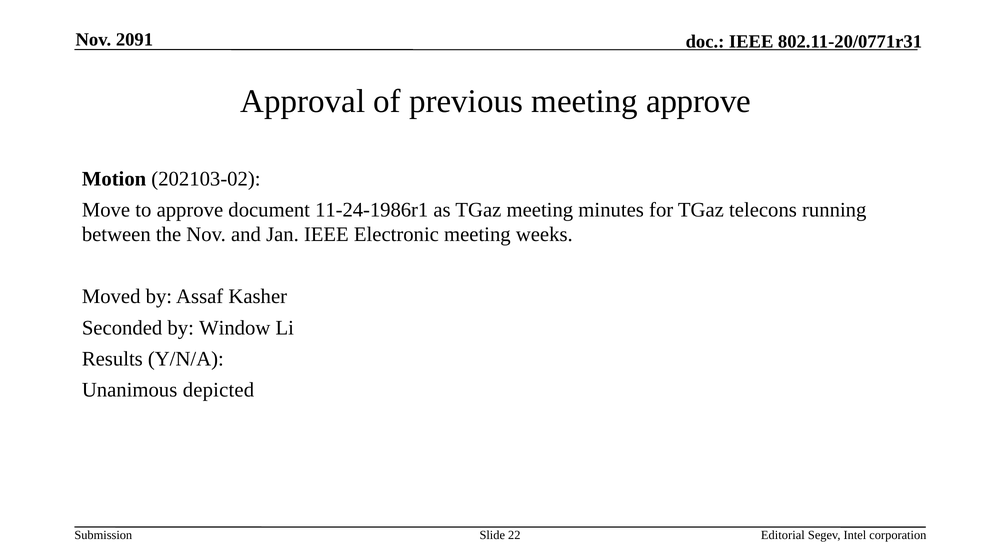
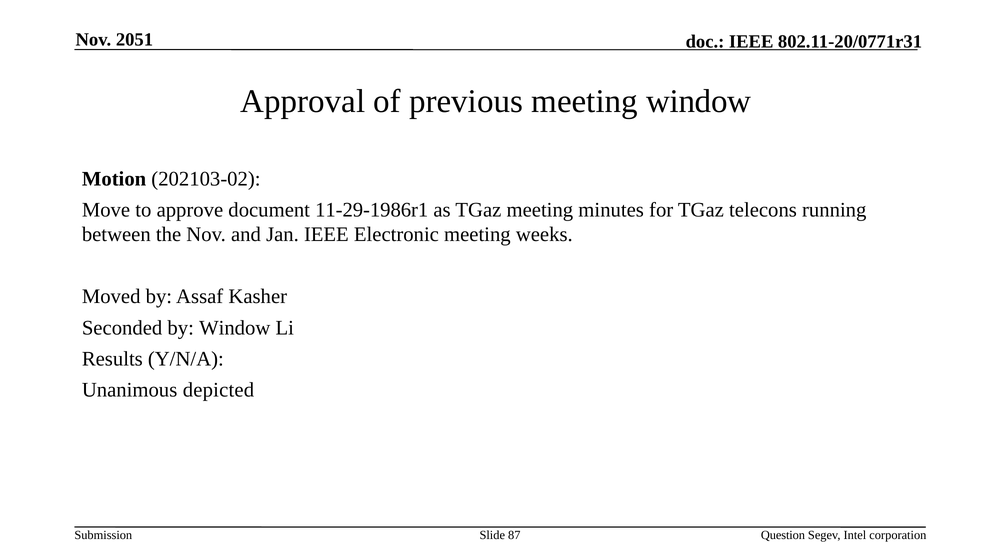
2091: 2091 -> 2051
meeting approve: approve -> window
11-24-1986r1: 11-24-1986r1 -> 11-29-1986r1
22: 22 -> 87
Editorial: Editorial -> Question
